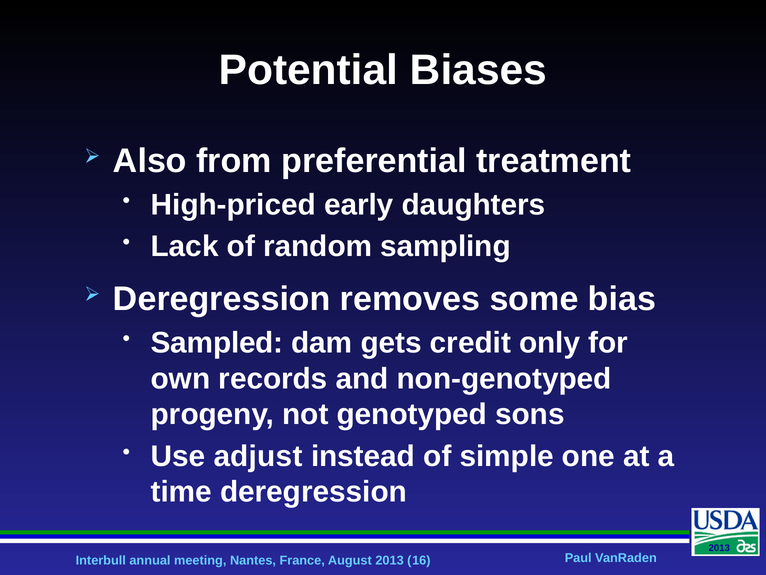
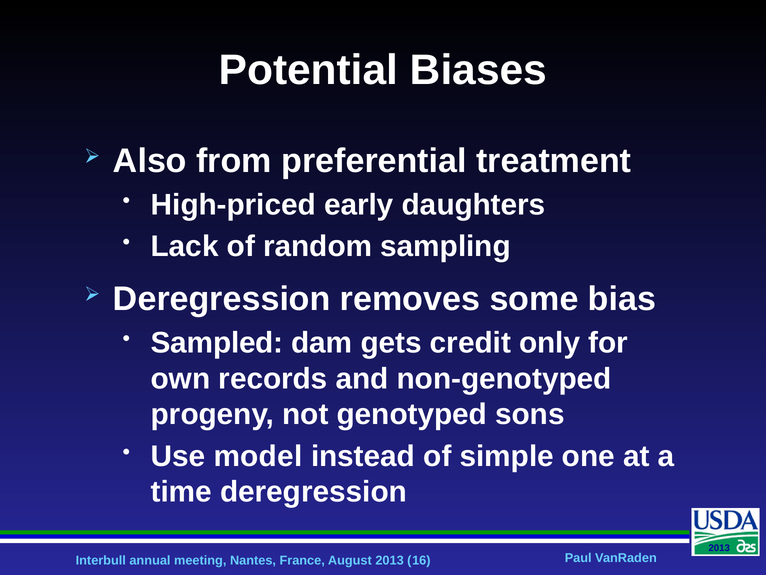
adjust: adjust -> model
